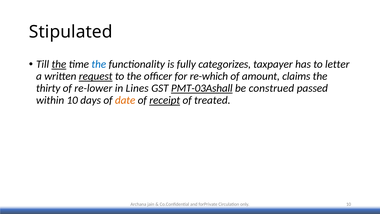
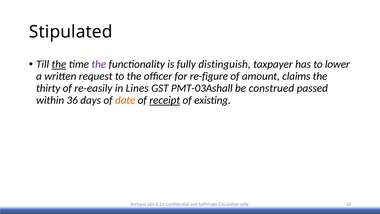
the at (99, 64) colour: blue -> purple
categorizes: categorizes -> distinguish
letter: letter -> lower
request underline: present -> none
re-which: re-which -> re-figure
re-lower: re-lower -> re-easily
PMT-03Ashall underline: present -> none
within 10: 10 -> 36
treated: treated -> existing
